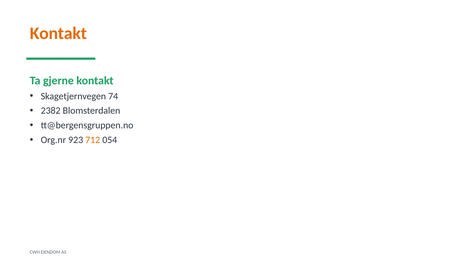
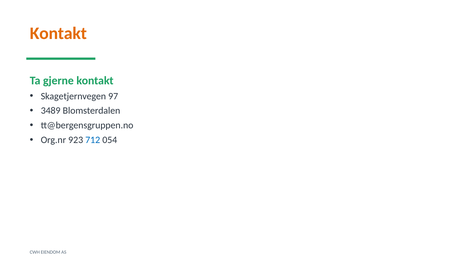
74: 74 -> 97
2382: 2382 -> 3489
712 colour: orange -> blue
